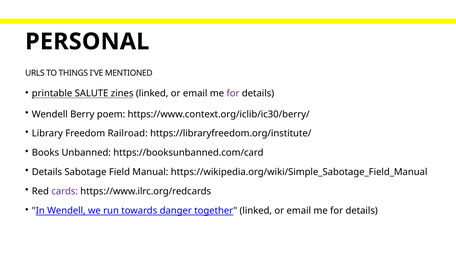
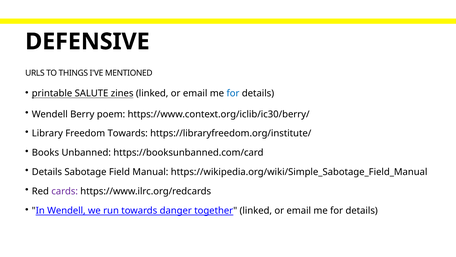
PERSONAL: PERSONAL -> DEFENSIVE
for at (233, 93) colour: purple -> blue
Freedom Railroad: Railroad -> Towards
